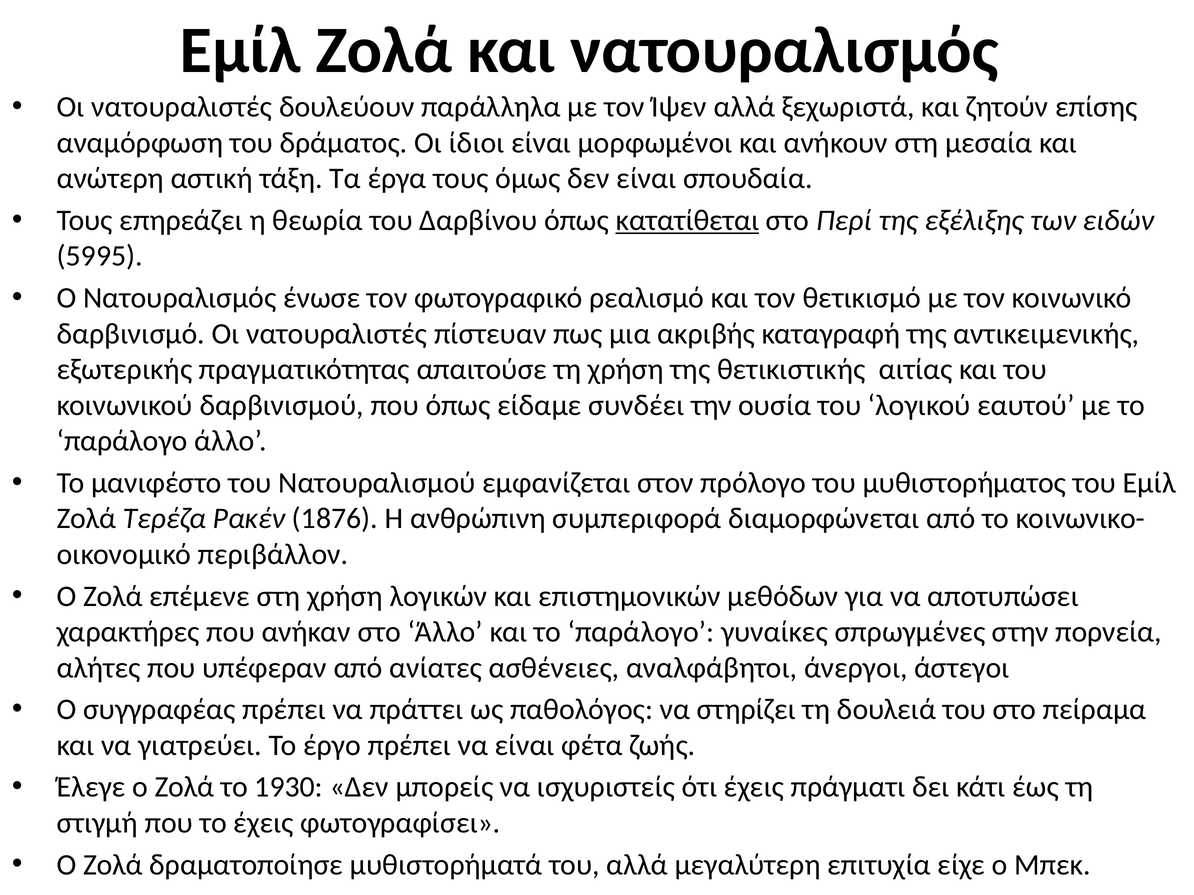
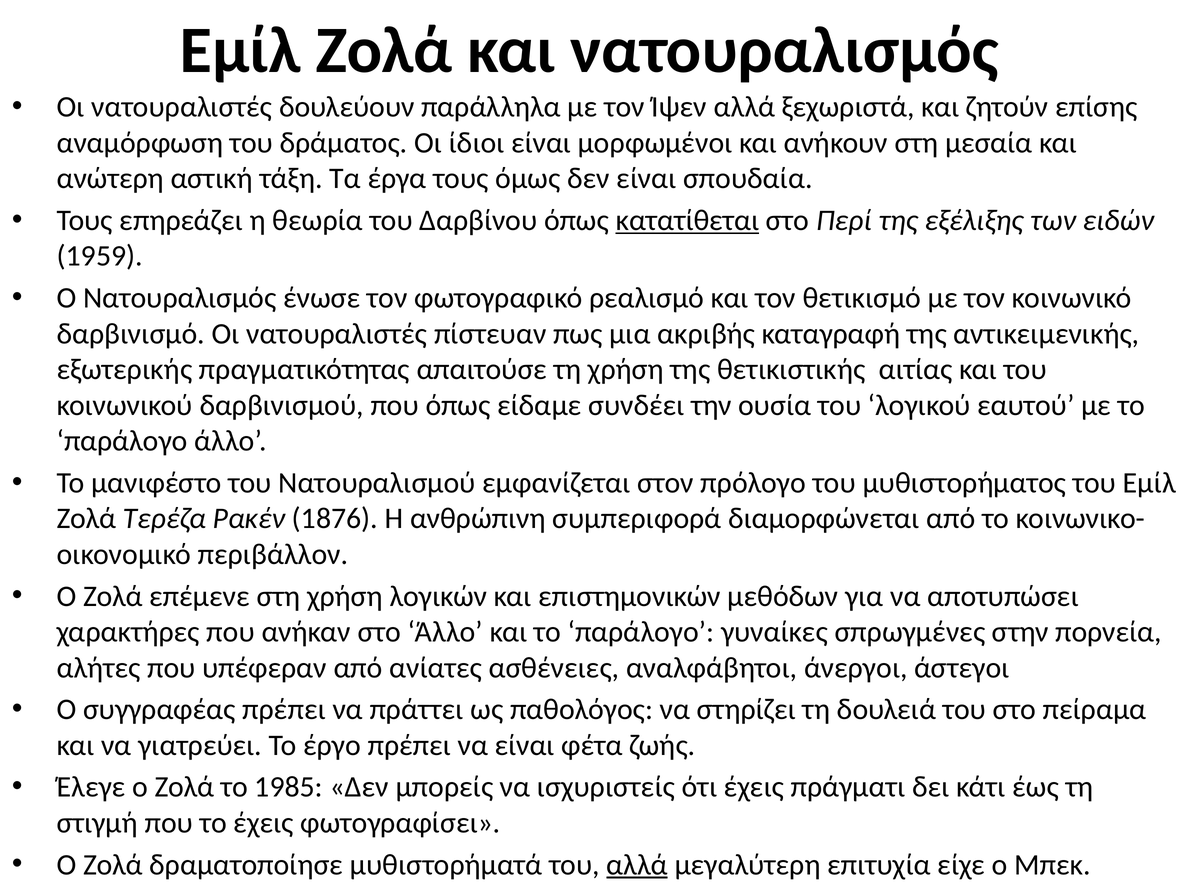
5995: 5995 -> 1959
1930: 1930 -> 1985
αλλά at (637, 865) underline: none -> present
